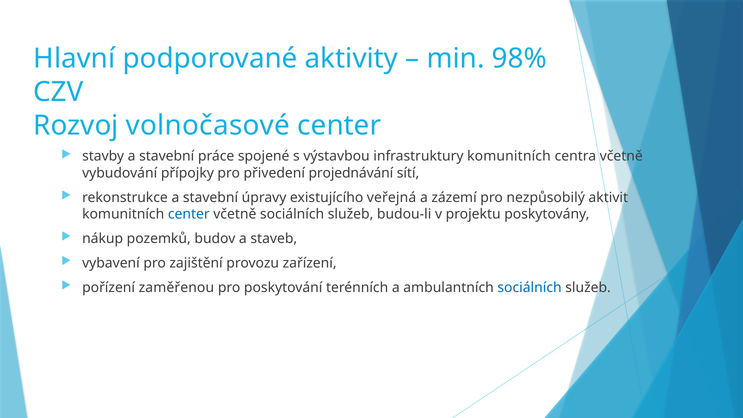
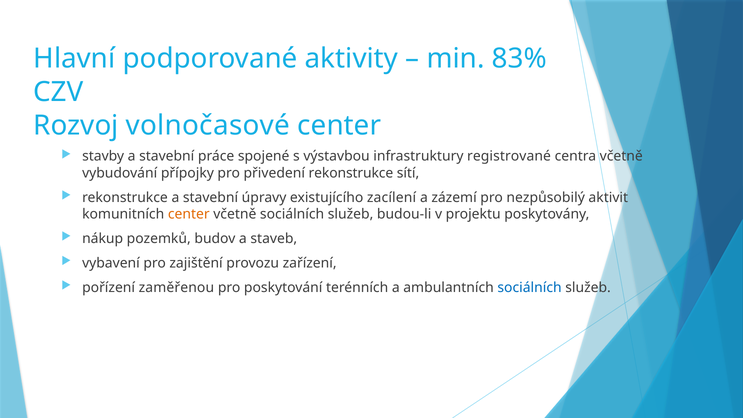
98%: 98% -> 83%
infrastruktury komunitních: komunitních -> registrované
přivedení projednávání: projednávání -> rekonstrukce
veřejná: veřejná -> zacílení
center at (189, 214) colour: blue -> orange
